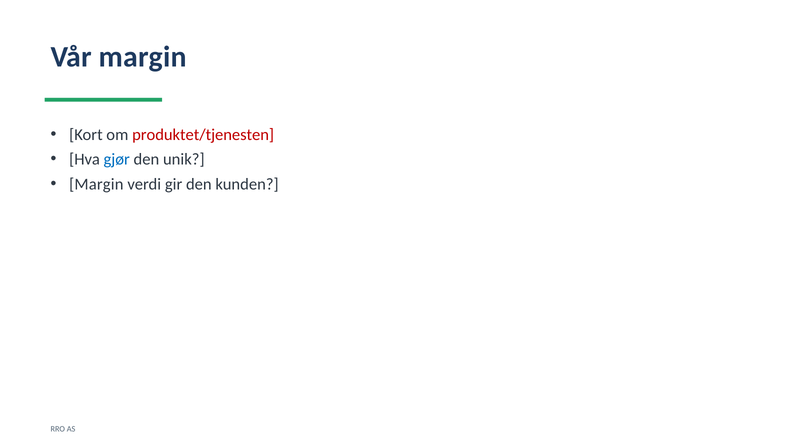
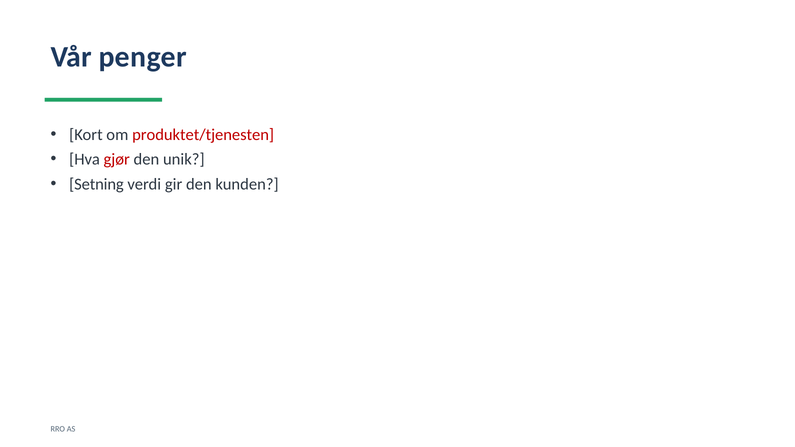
Vår margin: margin -> penger
gjør colour: blue -> red
Margin at (96, 184): Margin -> Setning
